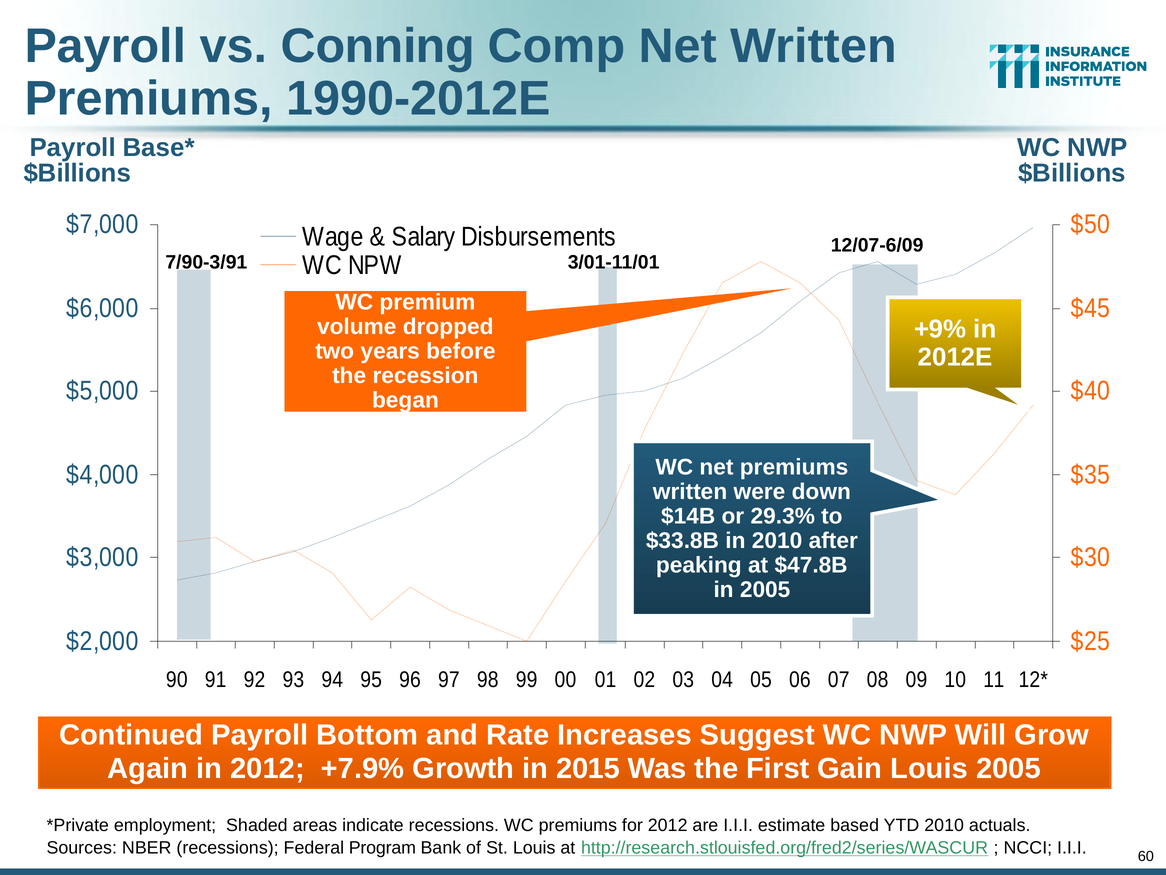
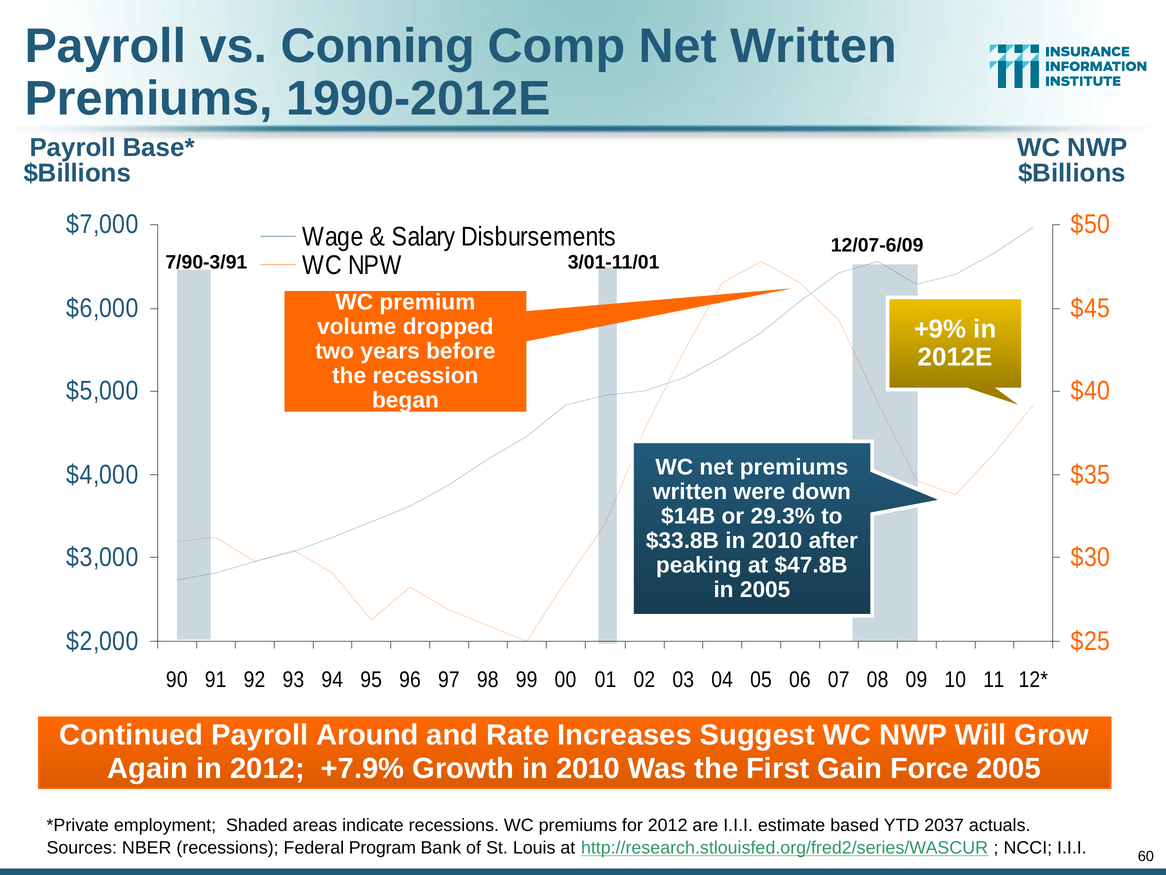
Bottom: Bottom -> Around
Growth in 2015: 2015 -> 2010
Gain Louis: Louis -> Force
YTD 2010: 2010 -> 2037
